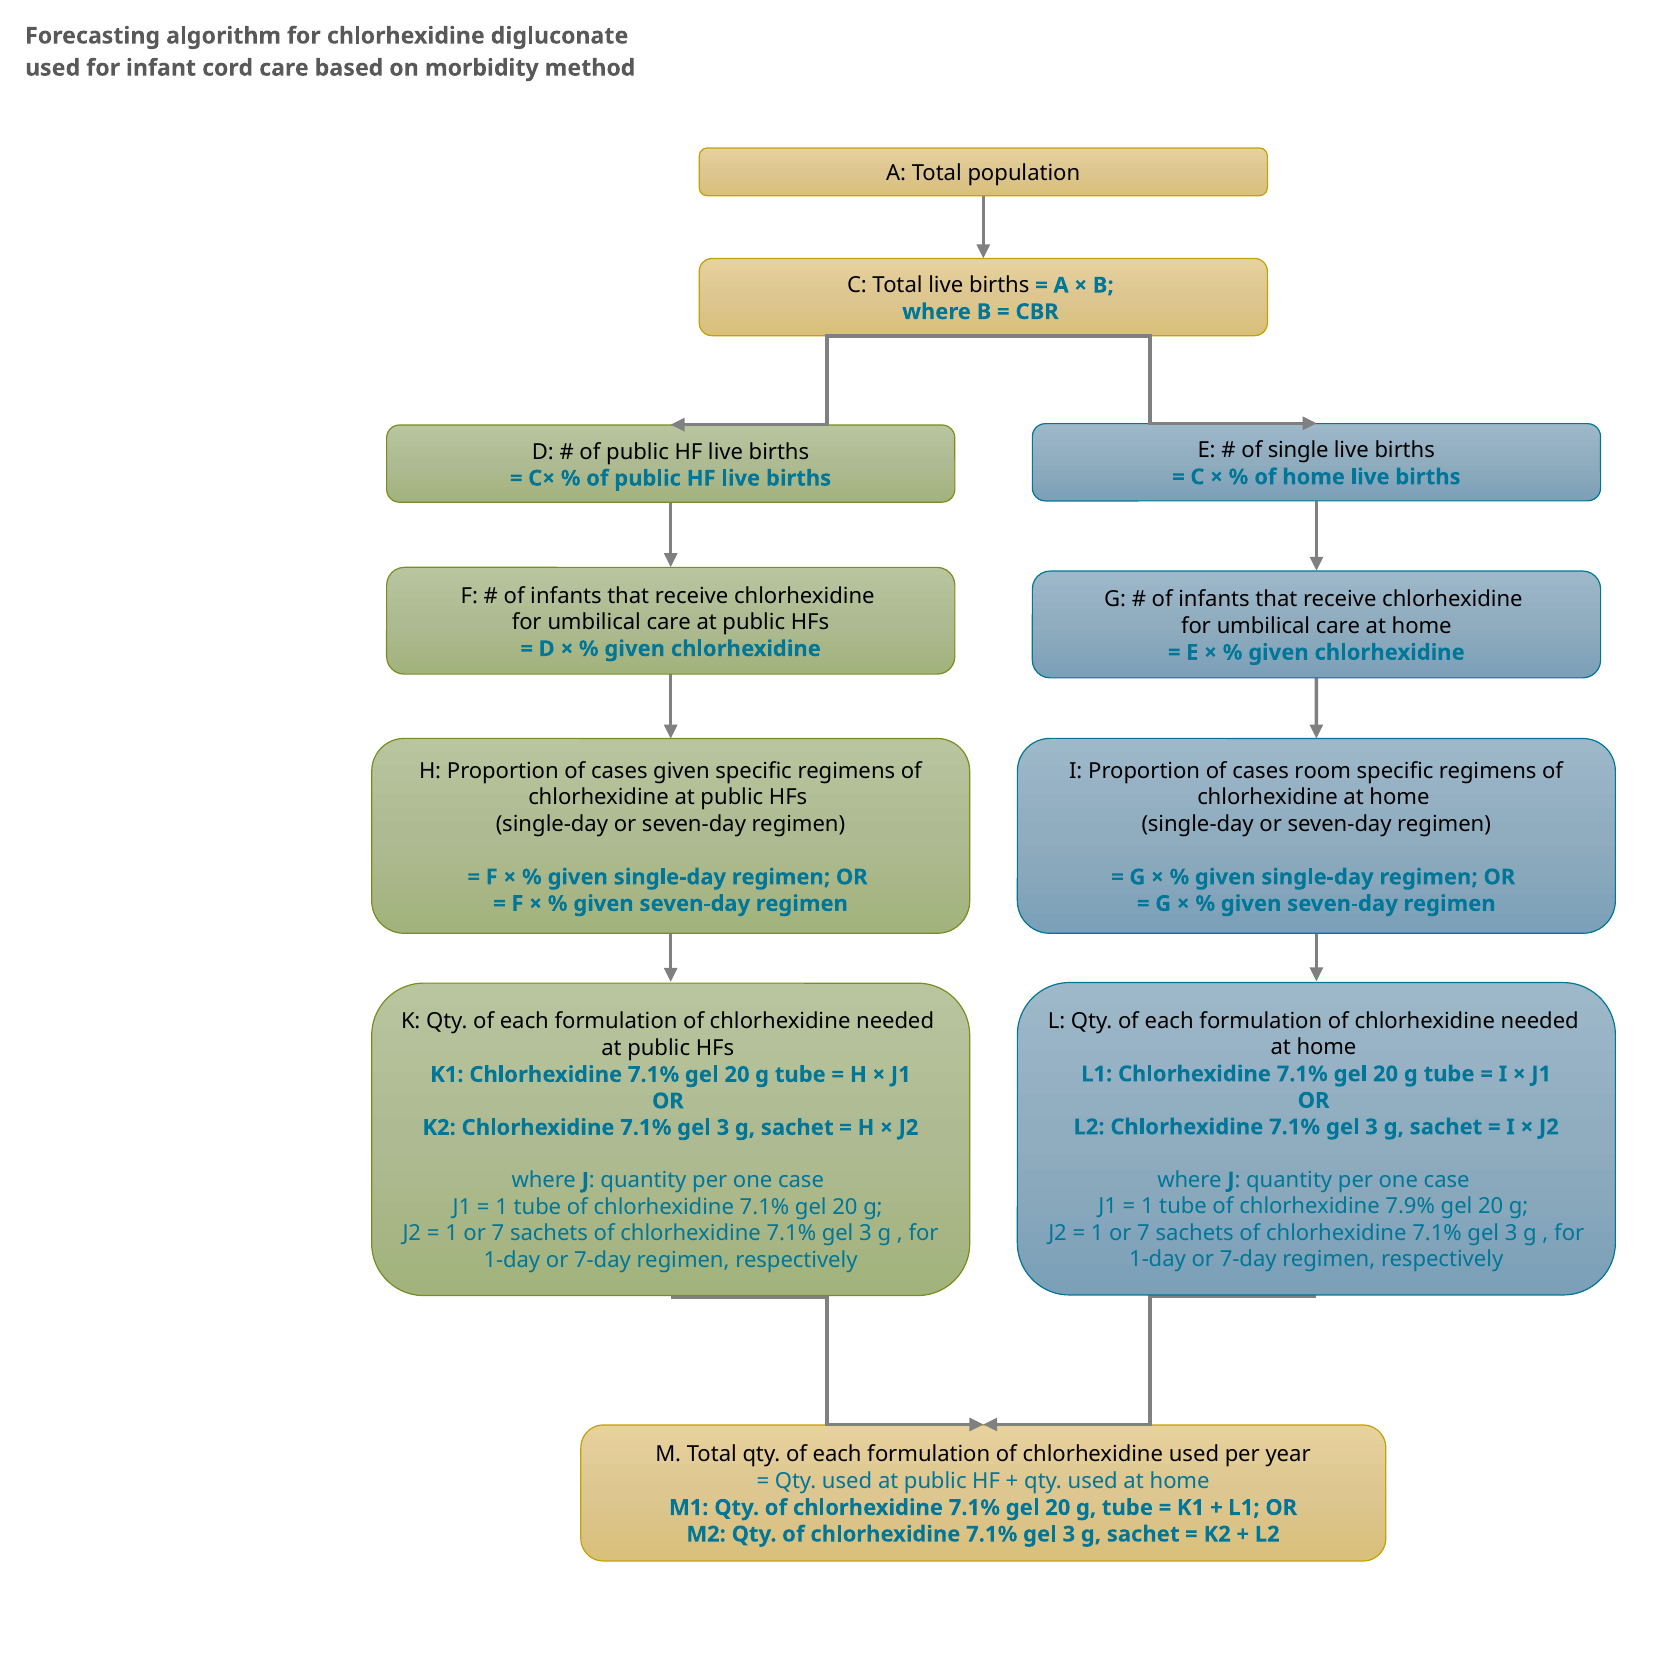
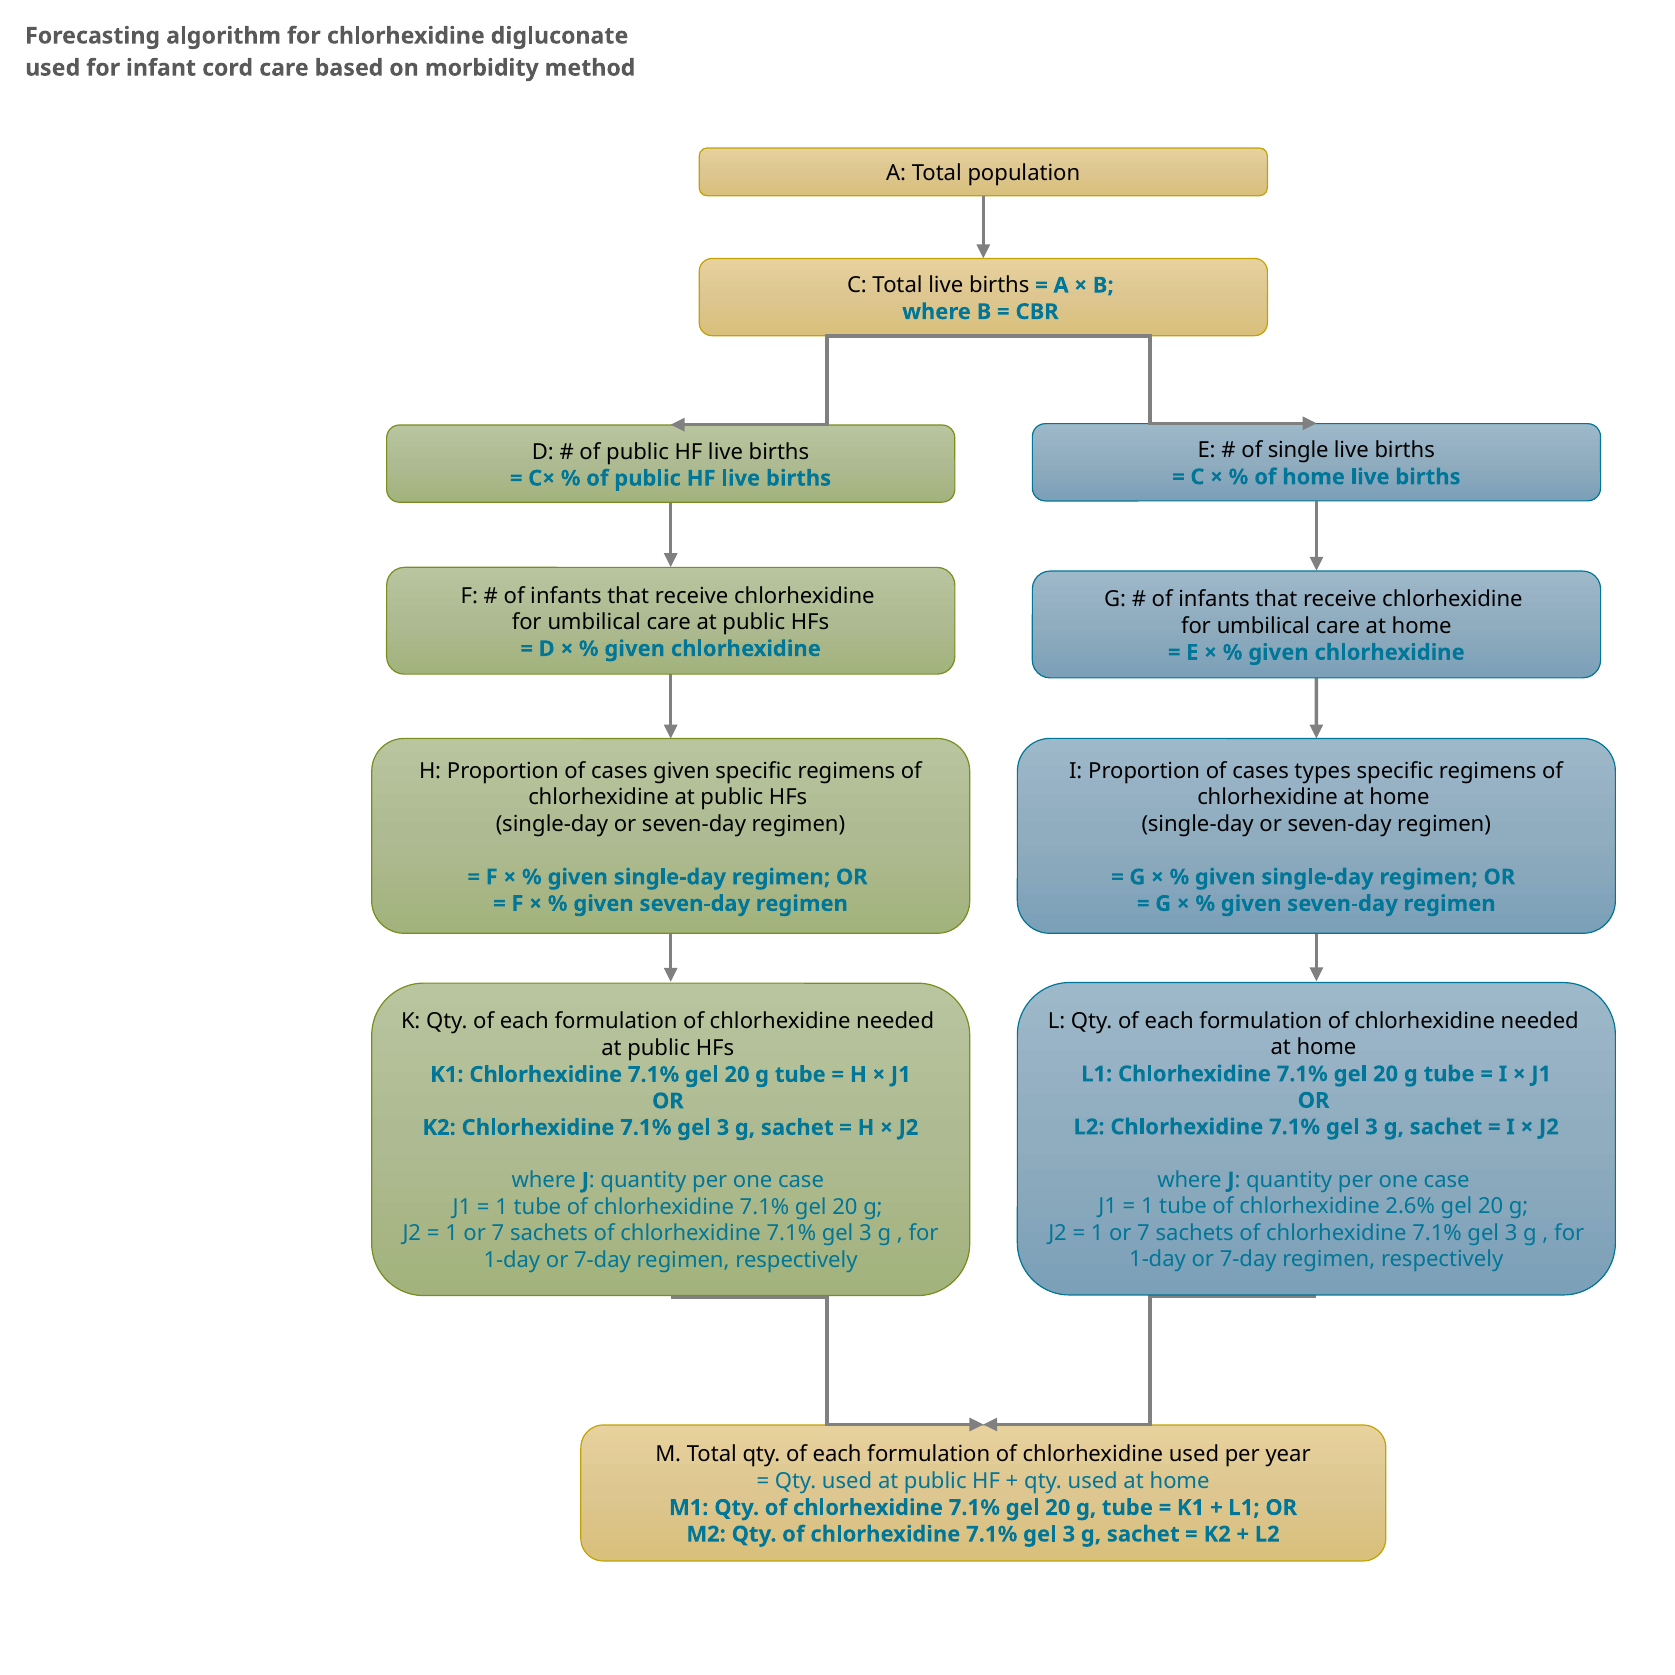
room: room -> types
7.9%: 7.9% -> 2.6%
